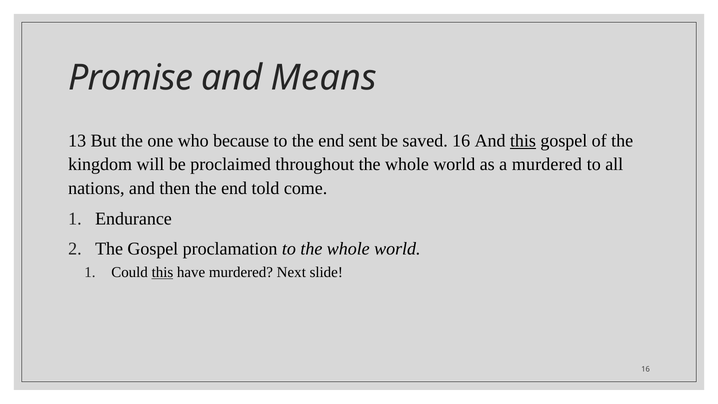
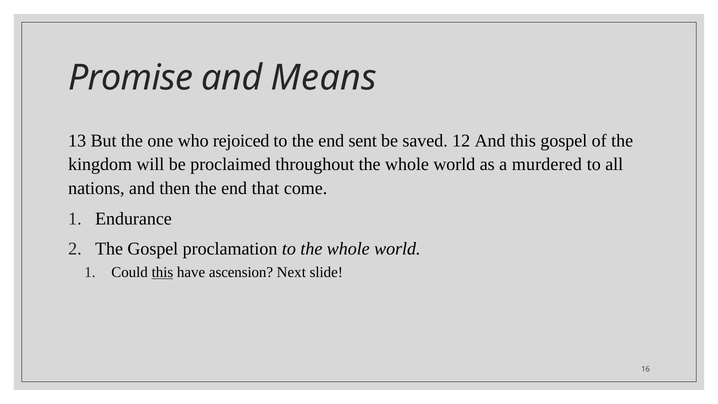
because: because -> rejoiced
saved 16: 16 -> 12
this at (523, 141) underline: present -> none
told: told -> that
have murdered: murdered -> ascension
